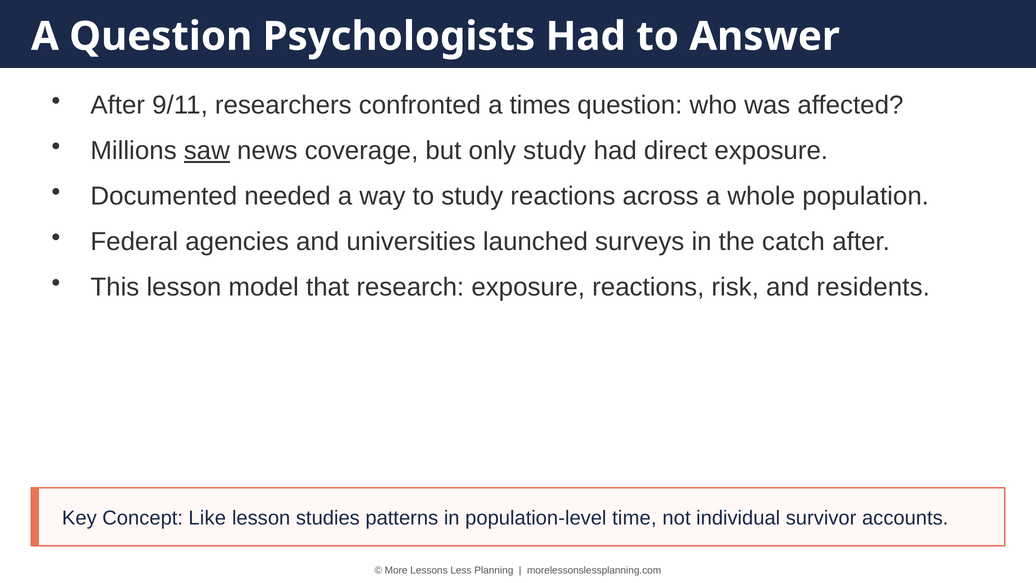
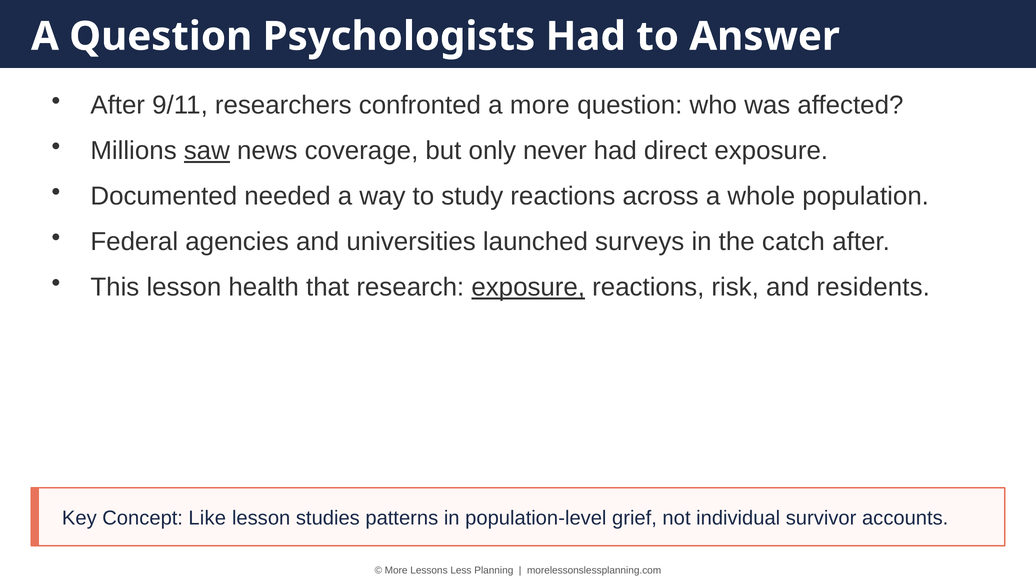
a times: times -> more
only study: study -> never
model: model -> health
exposure at (528, 287) underline: none -> present
time: time -> grief
